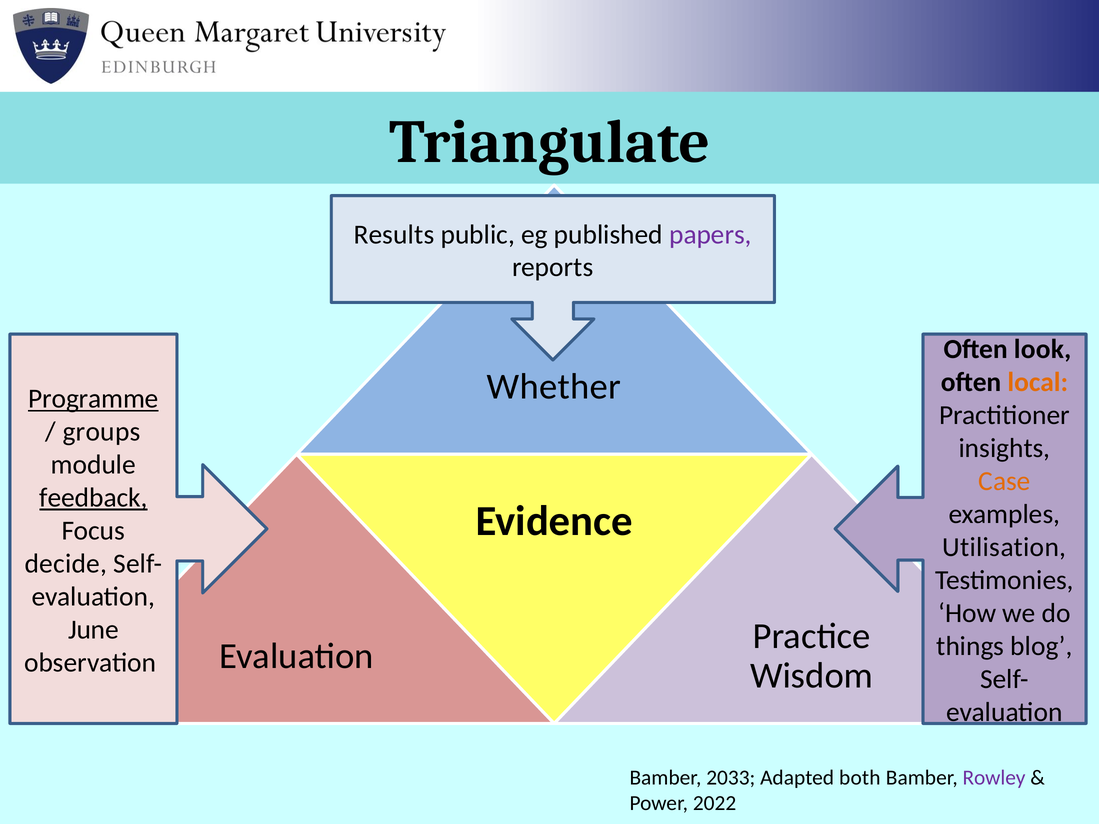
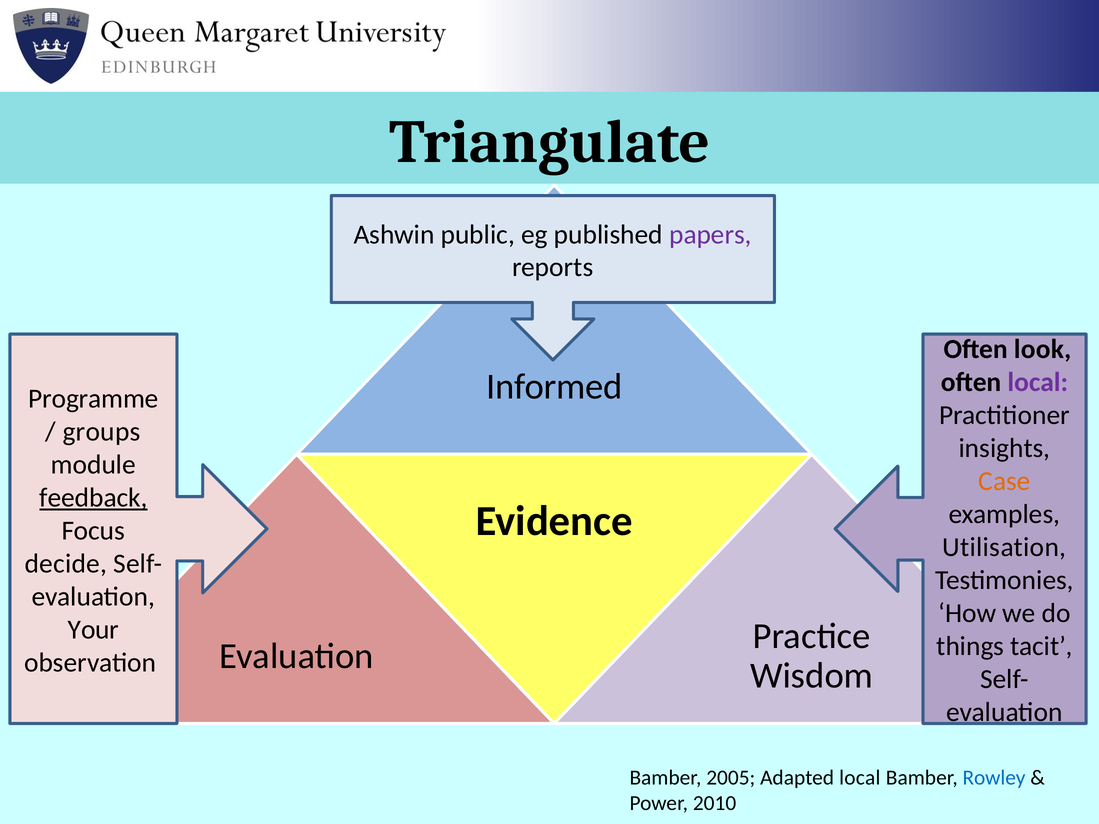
Results: Results -> Ashwin
local at (1038, 383) colour: orange -> purple
Whether: Whether -> Informed
Programme underline: present -> none
June: June -> Your
blog: blog -> tacit
2033: 2033 -> 2005
Adapted both: both -> local
Rowley colour: purple -> blue
2022: 2022 -> 2010
